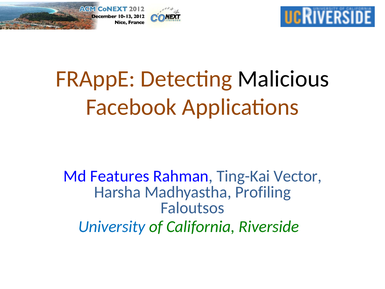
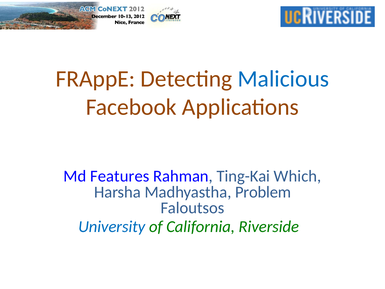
Malicious colour: black -> blue
Vector: Vector -> Which
Profiling: Profiling -> Problem
